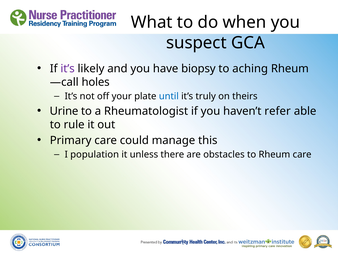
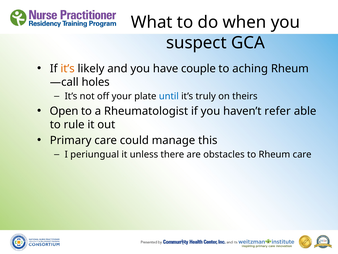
it’s at (68, 68) colour: purple -> orange
biopsy: biopsy -> couple
Urine: Urine -> Open
population: population -> periungual
